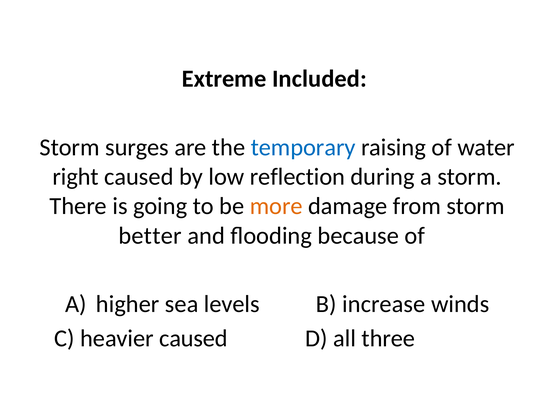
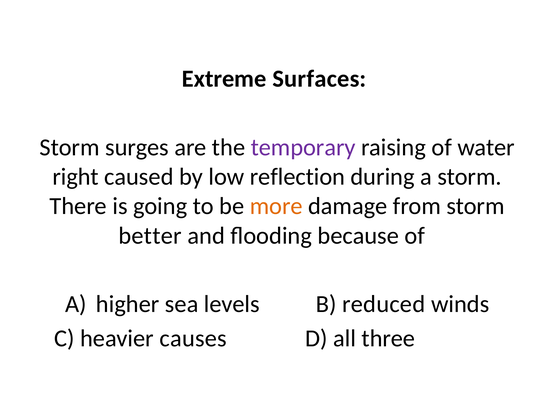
Included: Included -> Surfaces
temporary colour: blue -> purple
increase: increase -> reduced
heavier caused: caused -> causes
